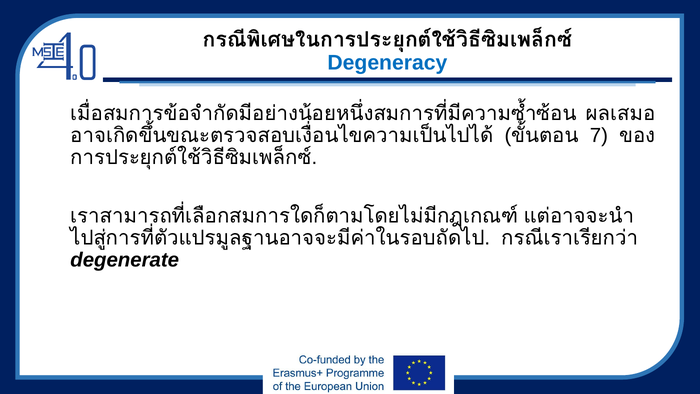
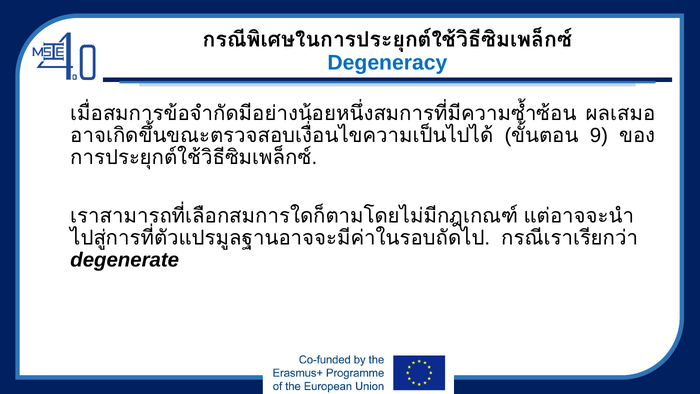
7: 7 -> 9
